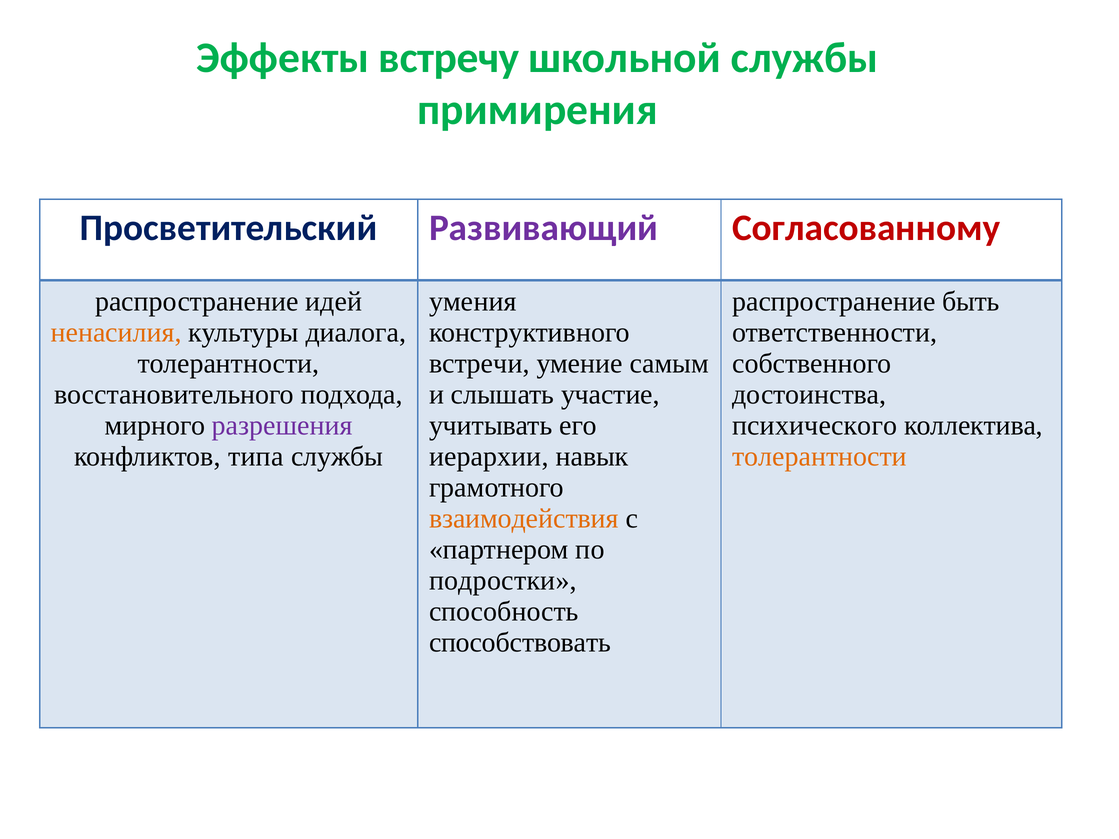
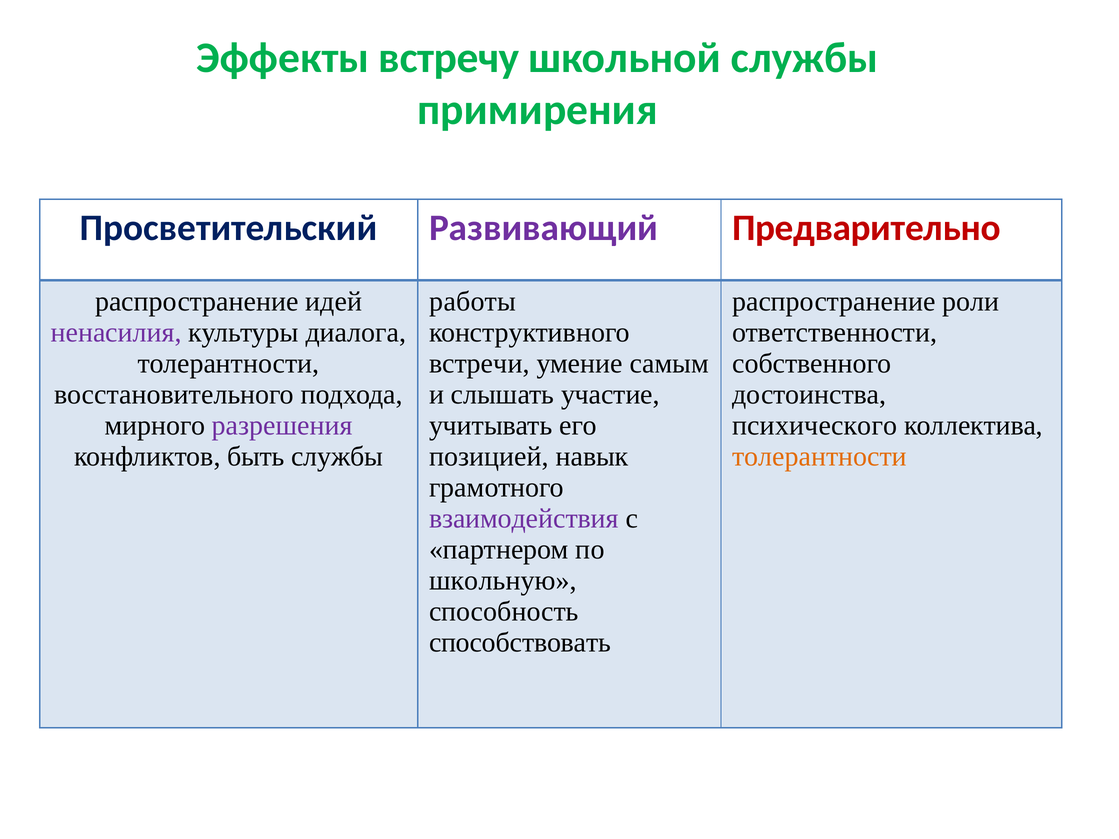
Согласованному: Согласованному -> Предварительно
умения: умения -> работы
быть: быть -> роли
ненасилия colour: orange -> purple
типа: типа -> быть
иерархии: иерархии -> позицией
взаимодействия colour: orange -> purple
подростки: подростки -> школьную
